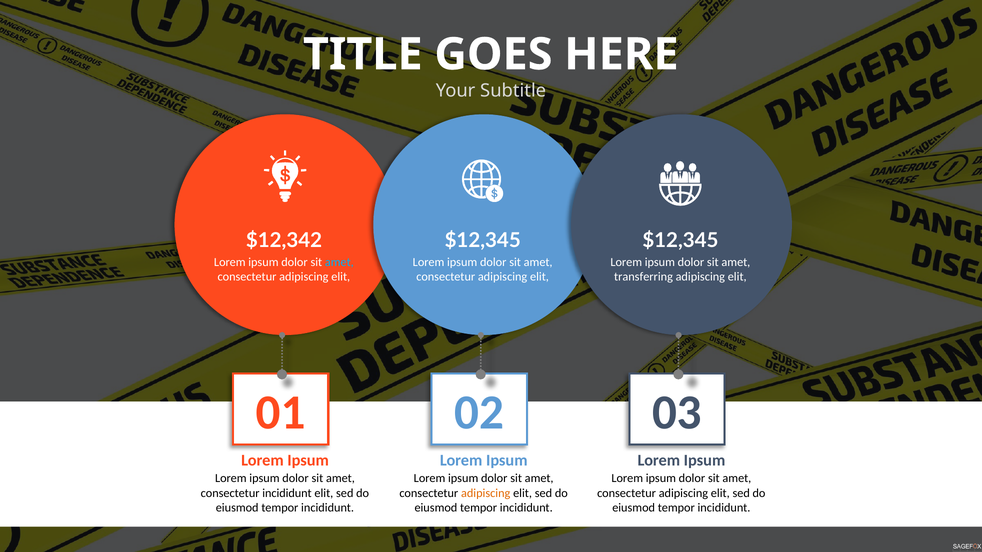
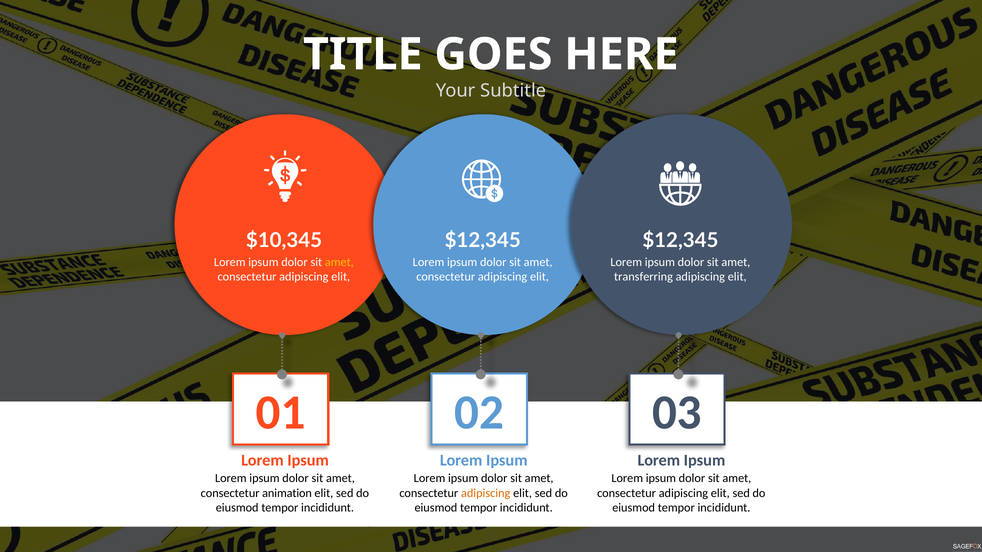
$12,342: $12,342 -> $10,345
amet at (339, 262) colour: light blue -> yellow
consectetur incididunt: incididunt -> animation
